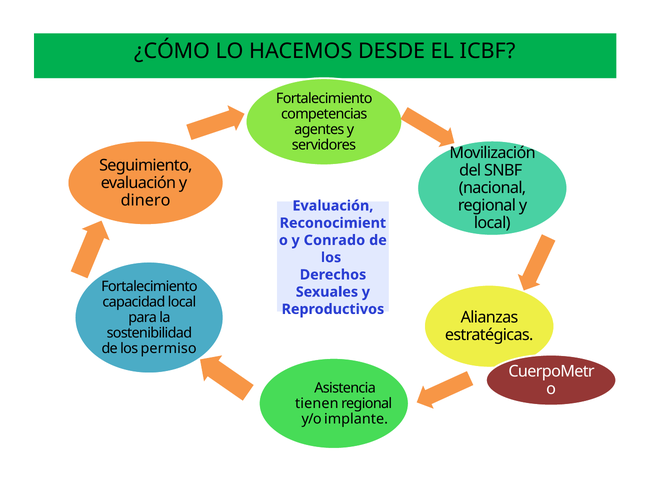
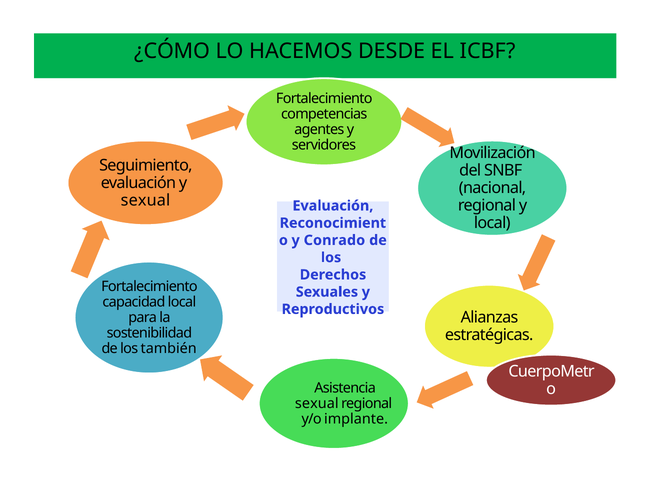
dinero at (146, 200): dinero -> sexual
permiso: permiso -> también
tienen at (317, 404): tienen -> sexual
